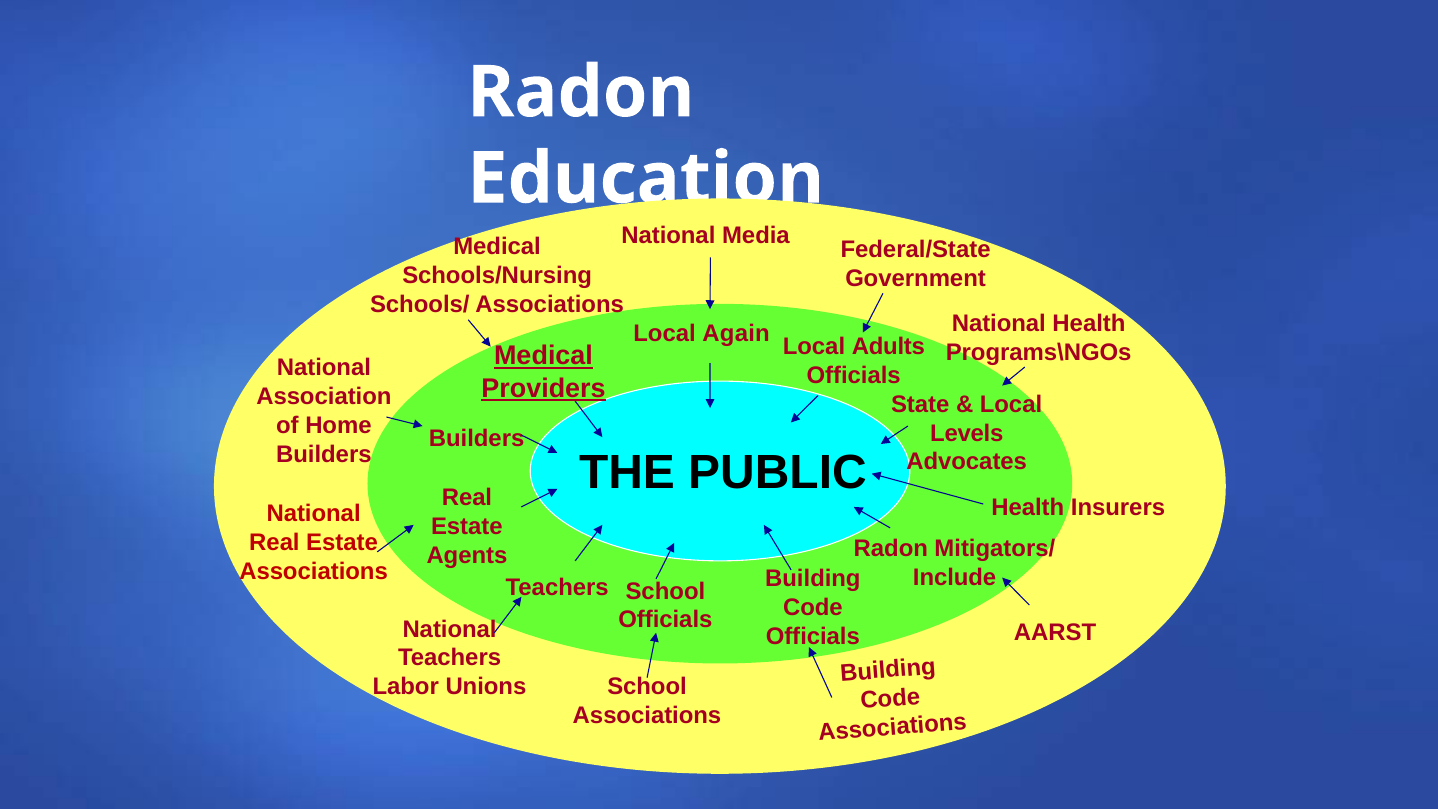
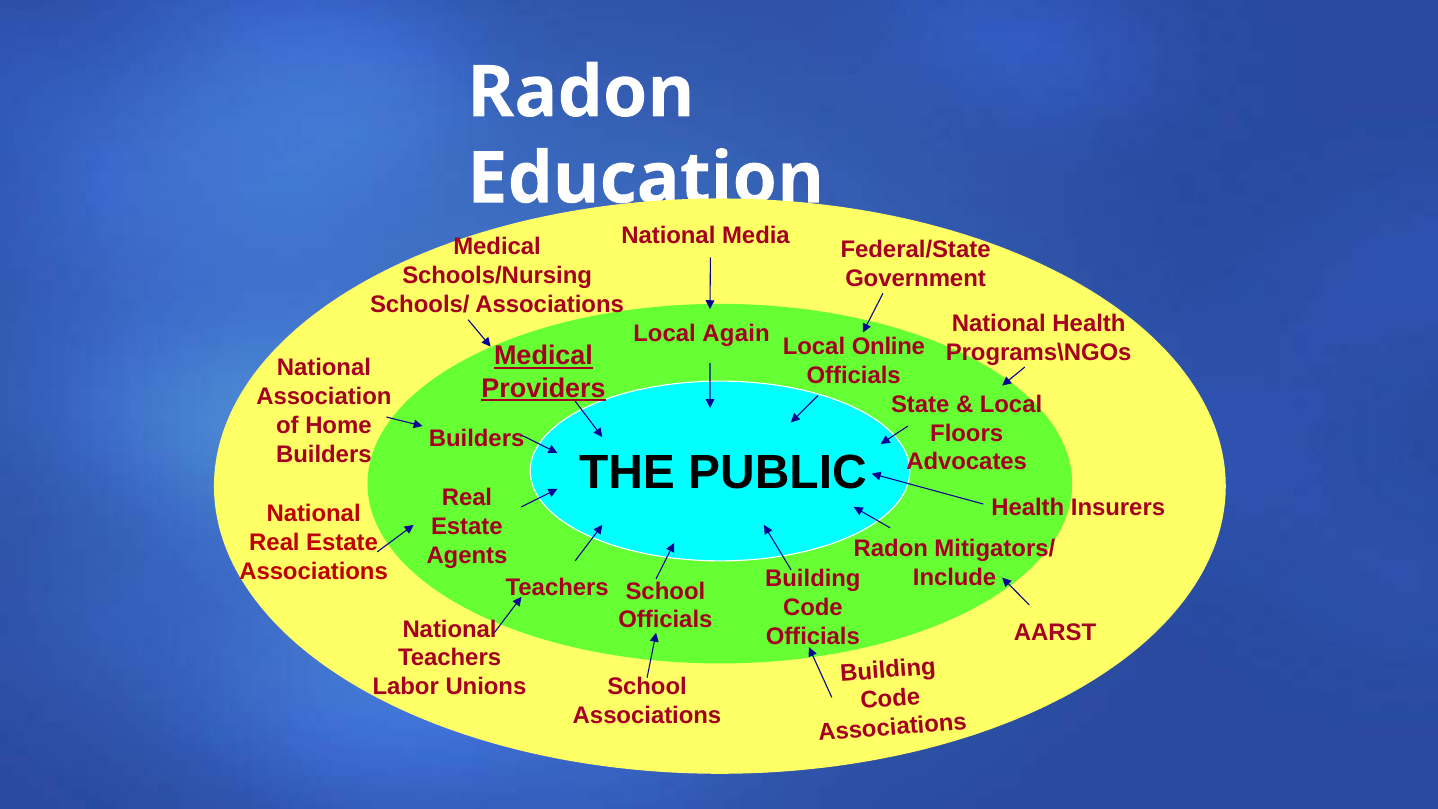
Adults: Adults -> Online
Levels: Levels -> Floors
